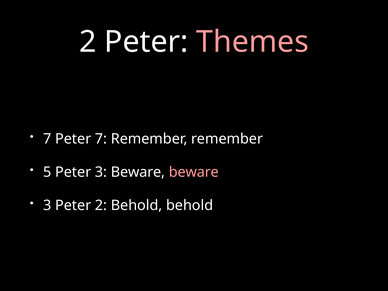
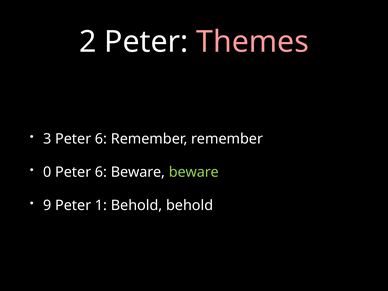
7 at (47, 139): 7 -> 3
7 at (101, 139): 7 -> 6
5: 5 -> 0
3 at (101, 172): 3 -> 6
beware at (194, 172) colour: pink -> light green
3 at (47, 205): 3 -> 9
Peter 2: 2 -> 1
